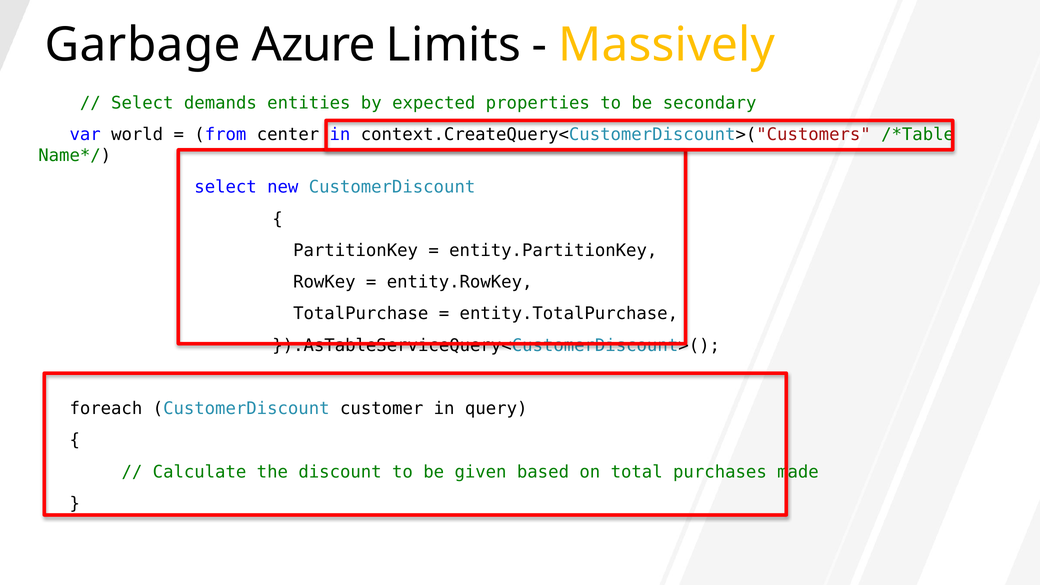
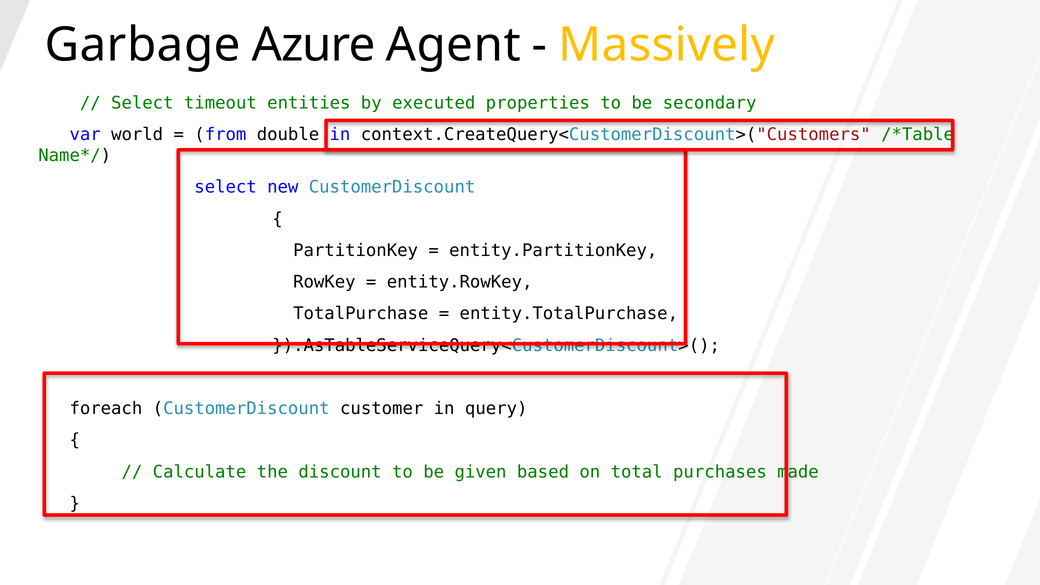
Limits: Limits -> Agent
demands: demands -> timeout
expected: expected -> executed
center: center -> double
